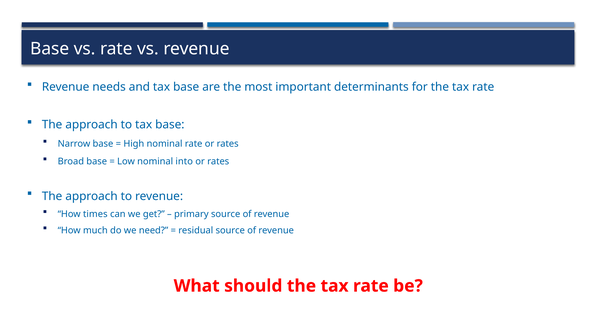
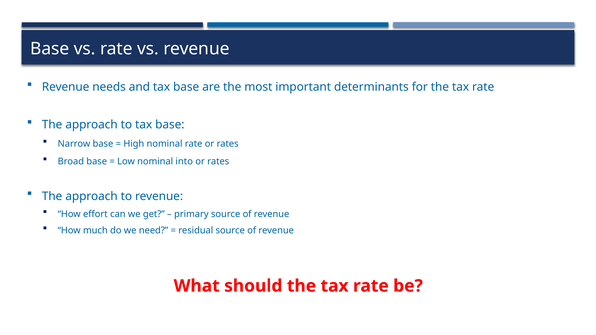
times: times -> effort
